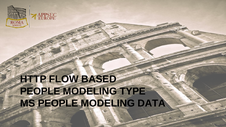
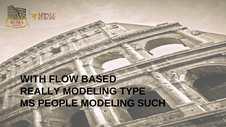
HTTP: HTTP -> WITH
PEOPLE at (40, 91): PEOPLE -> REALLY
DATA: DATA -> SUCH
